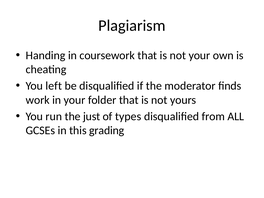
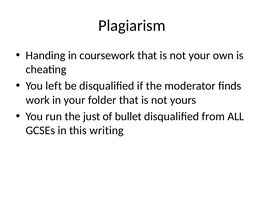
types: types -> bullet
grading: grading -> writing
